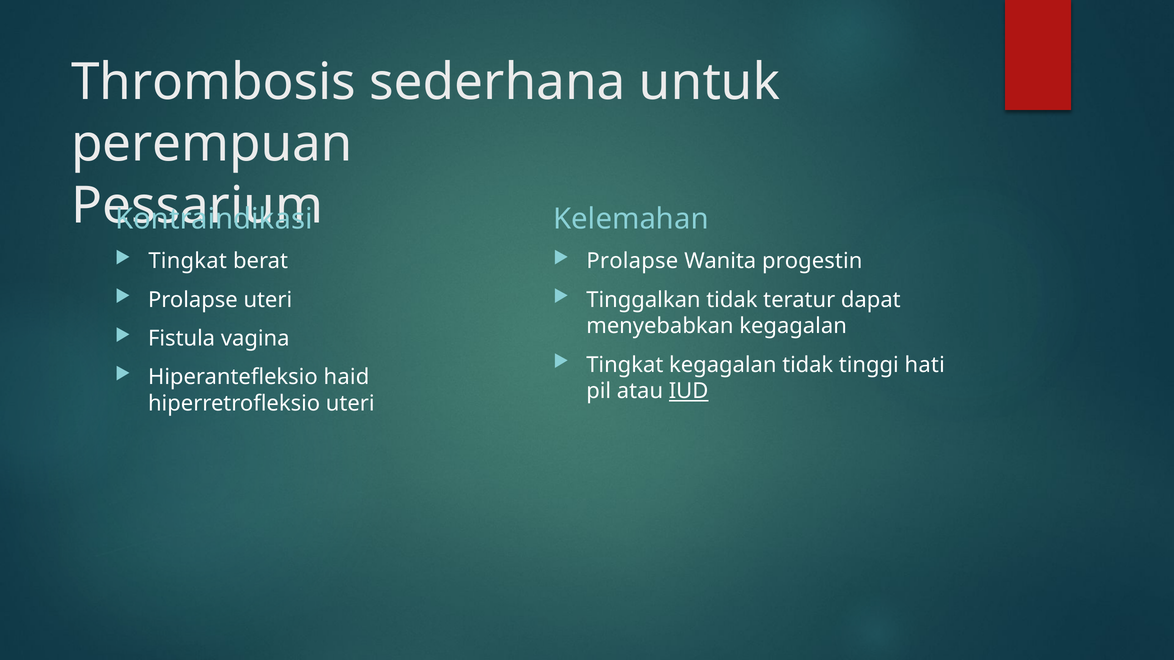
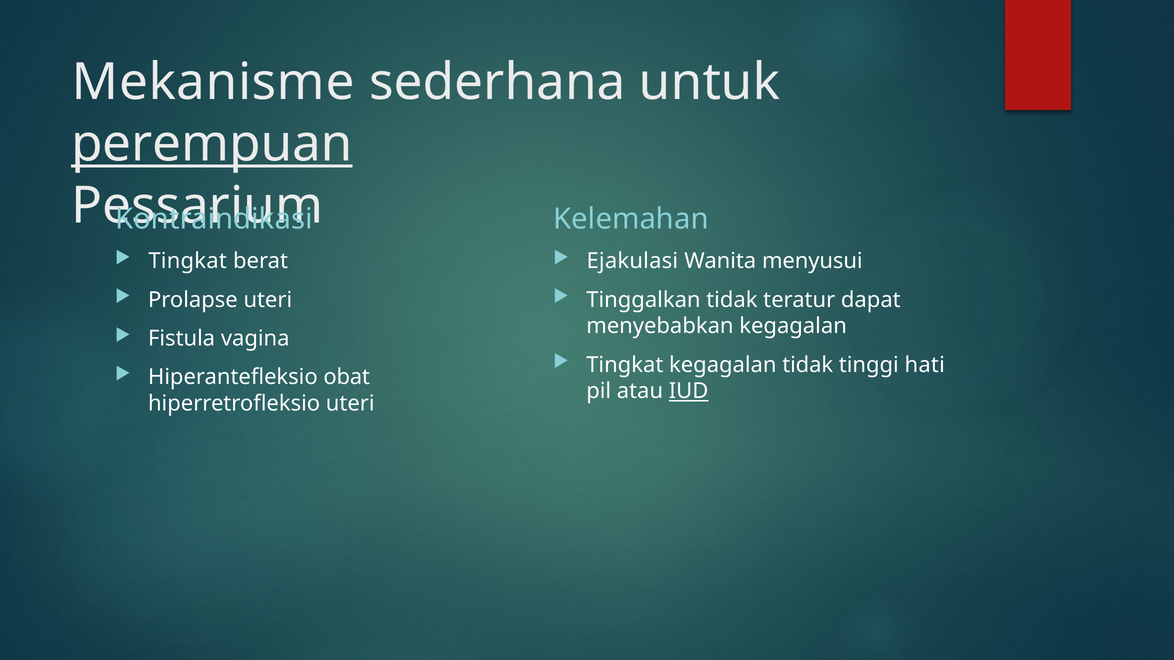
Thrombosis: Thrombosis -> Mekanisme
perempuan underline: none -> present
Prolapse at (632, 261): Prolapse -> Ejakulasi
progestin: progestin -> menyusui
haid: haid -> obat
